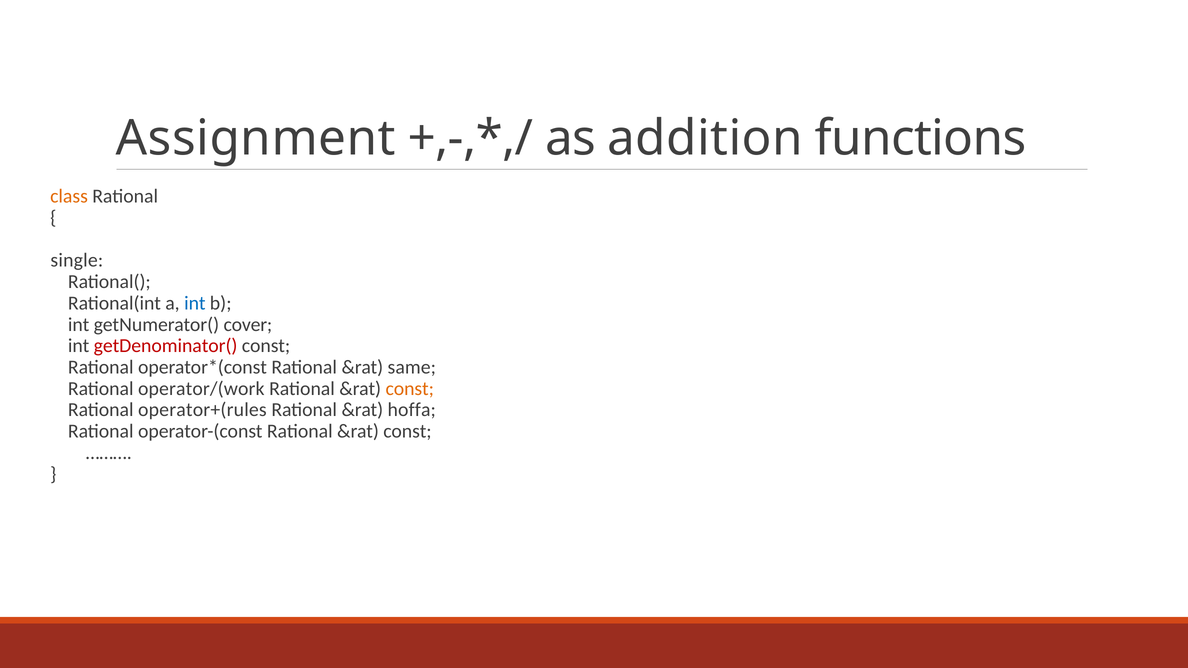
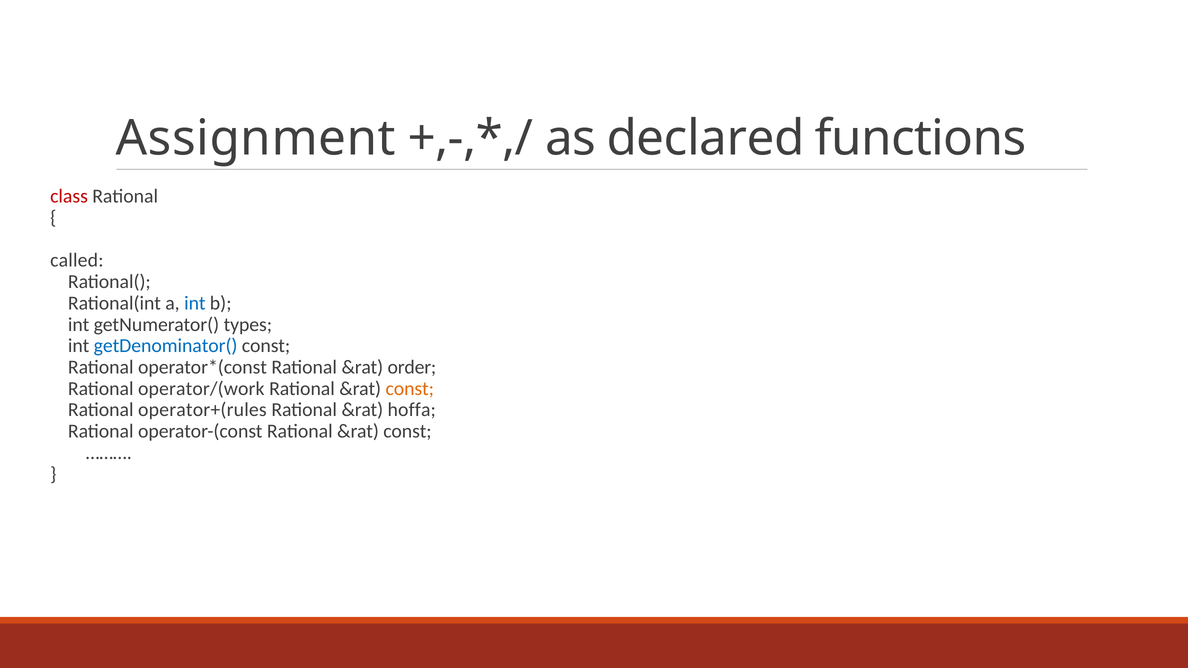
addition: addition -> declared
class colour: orange -> red
single: single -> called
cover: cover -> types
getDenominator( colour: red -> blue
same: same -> order
